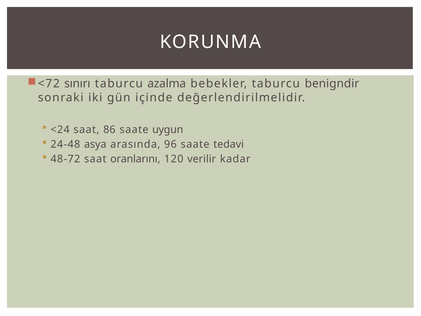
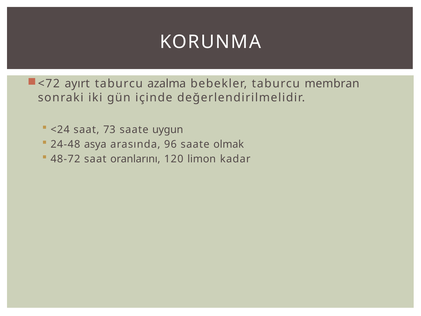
sınırı: sınırı -> ayırt
benigndir: benigndir -> membran
86: 86 -> 73
tedavi: tedavi -> olmak
verilir: verilir -> limon
